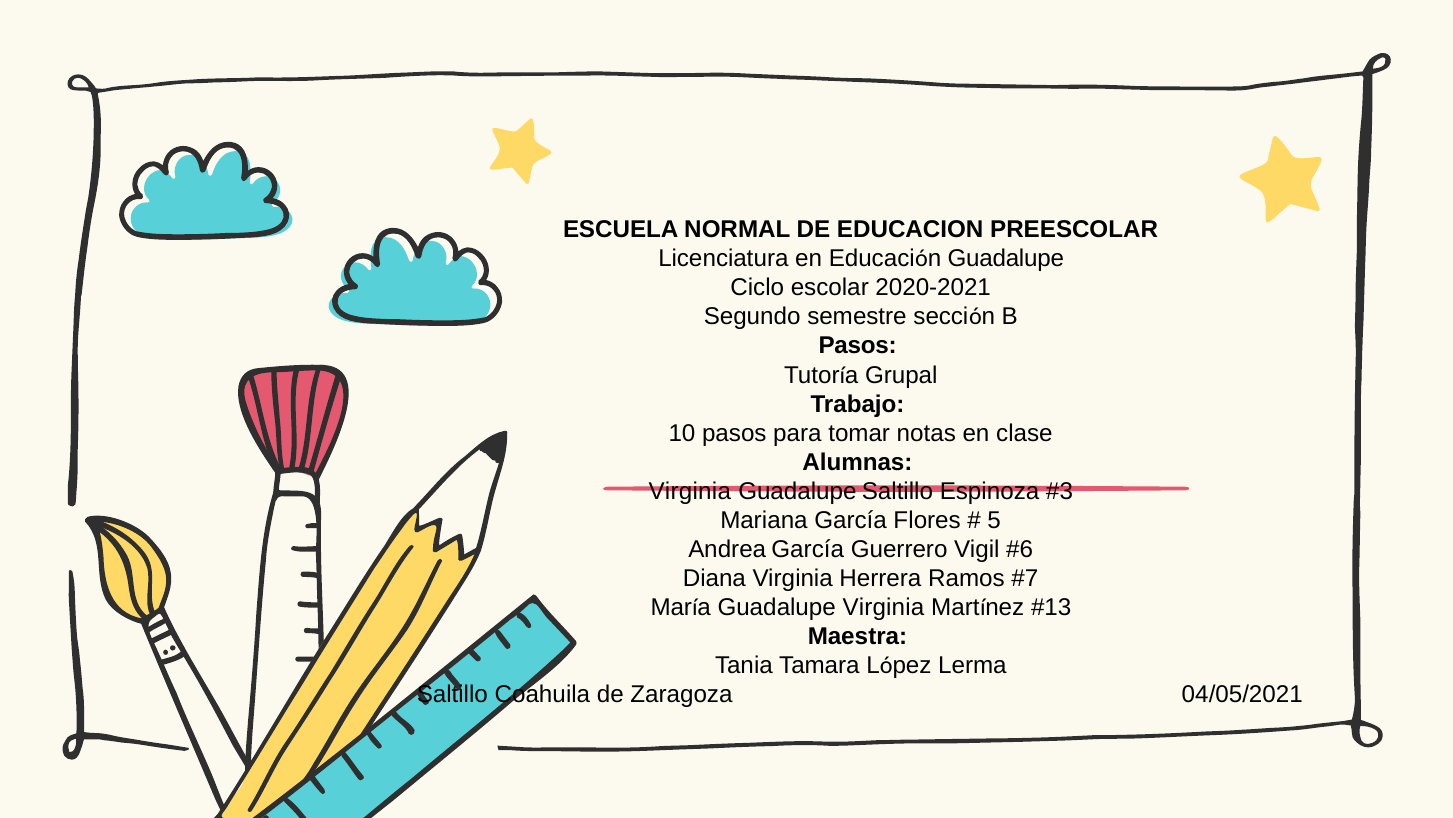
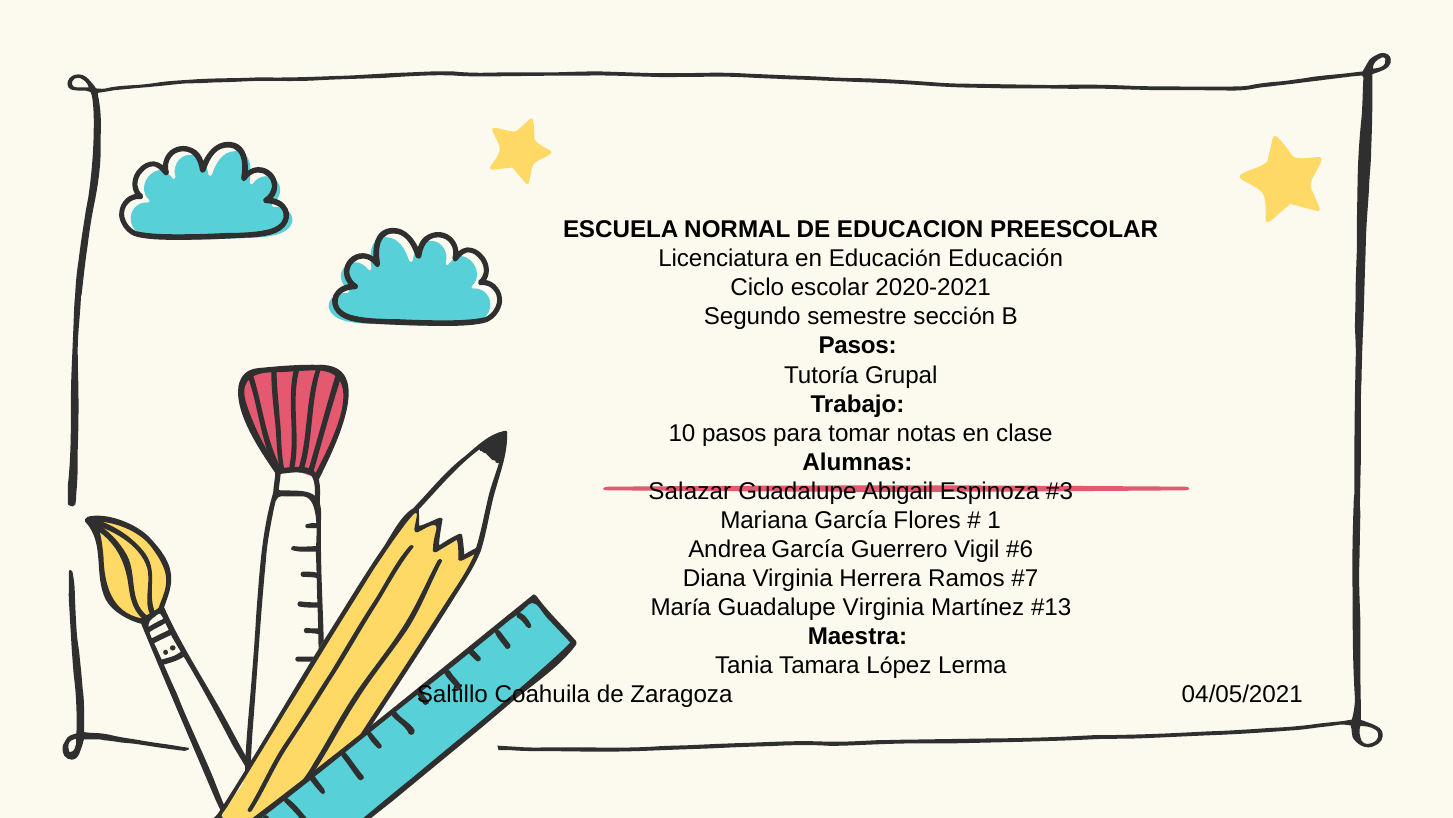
Educación Guadalupe: Guadalupe -> Educación
Virginia at (690, 491): Virginia -> Salazar
Guadalupe Saltillo: Saltillo -> Abigail
5: 5 -> 1
